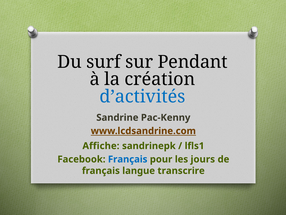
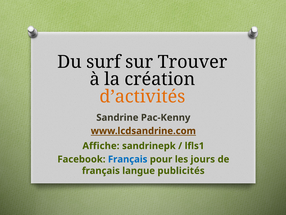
Pendant: Pendant -> Trouver
d’activités colour: blue -> orange
transcrire: transcrire -> publicités
